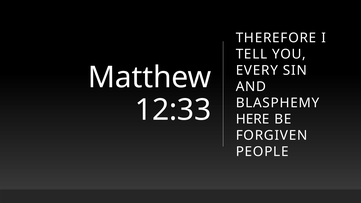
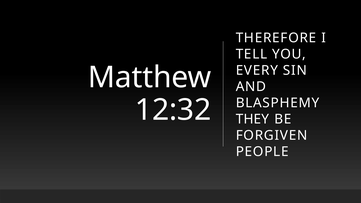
12:33: 12:33 -> 12:32
HERE: HERE -> THEY
